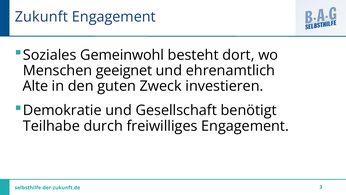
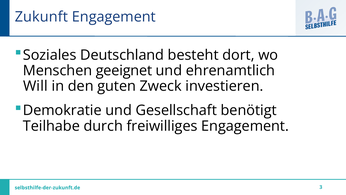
Gemeinwohl: Gemeinwohl -> Deutschland
Alte: Alte -> Will
